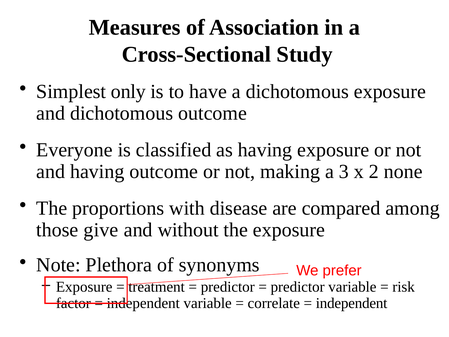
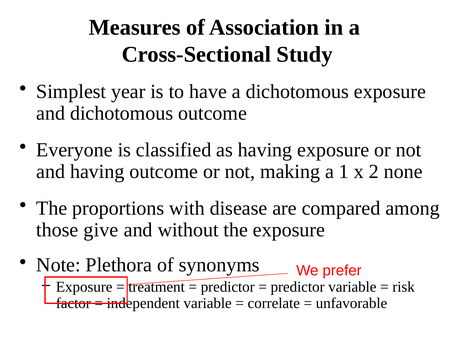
only: only -> year
3: 3 -> 1
independent at (352, 303): independent -> unfavorable
